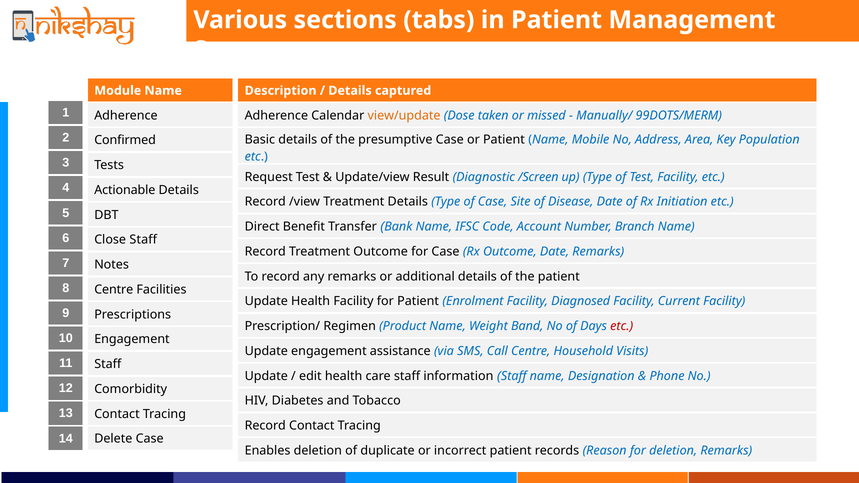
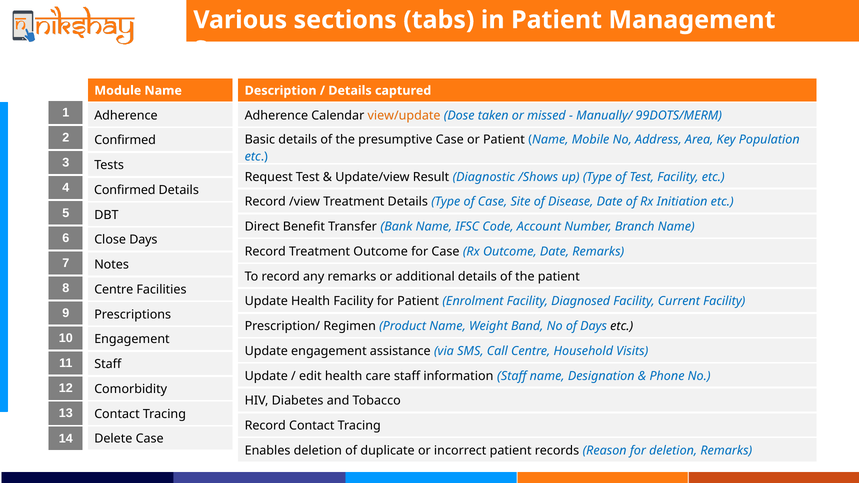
/Screen: /Screen -> /Shows
Actionable at (125, 190): Actionable -> Confirmed
Close Staff: Staff -> Days
etc at (622, 326) colour: red -> black
